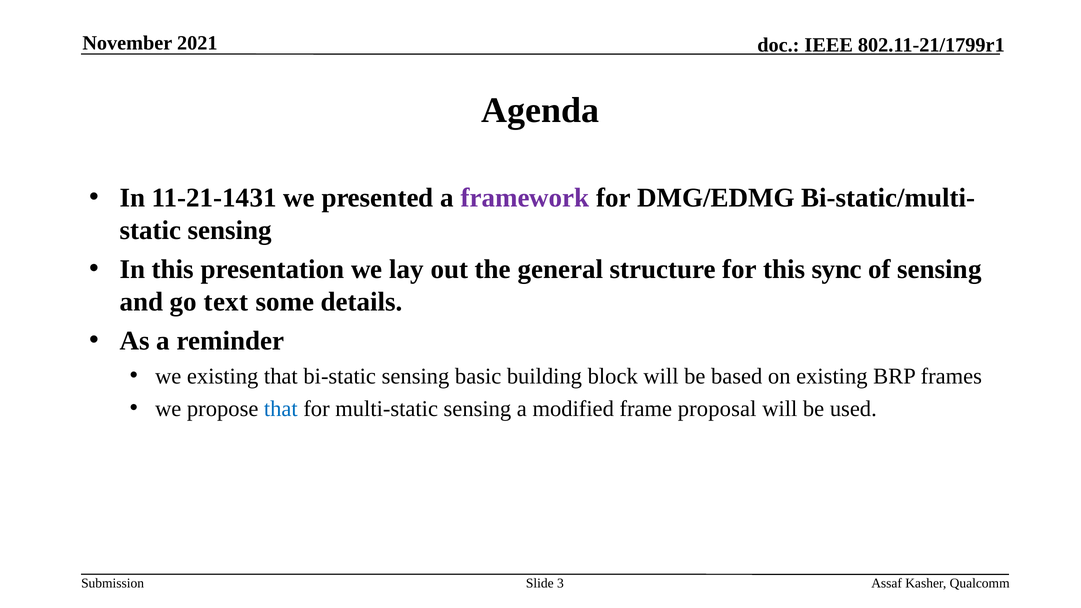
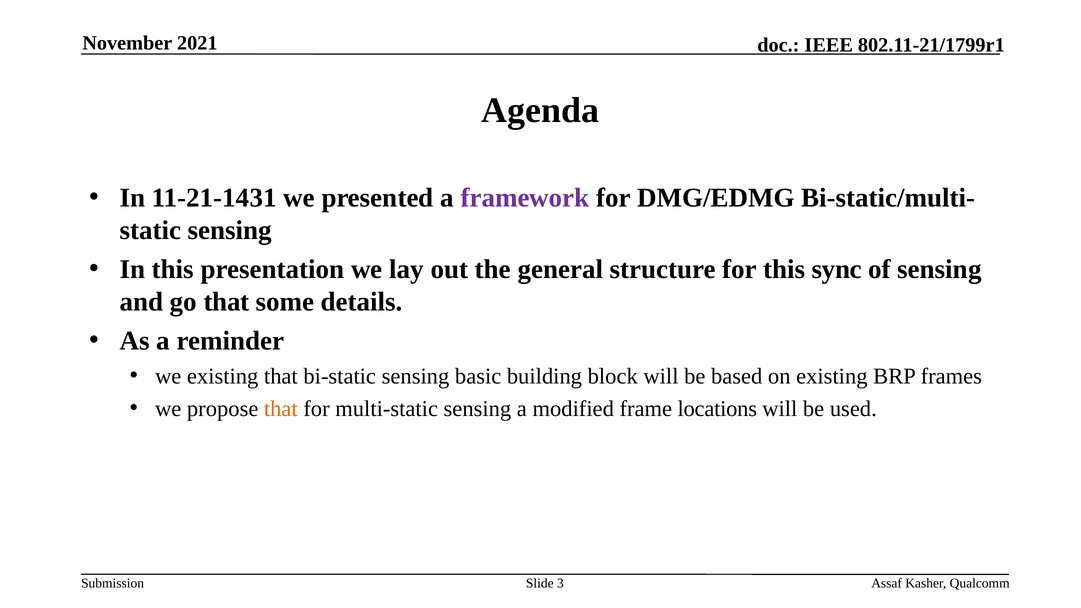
go text: text -> that
that at (281, 409) colour: blue -> orange
proposal: proposal -> locations
